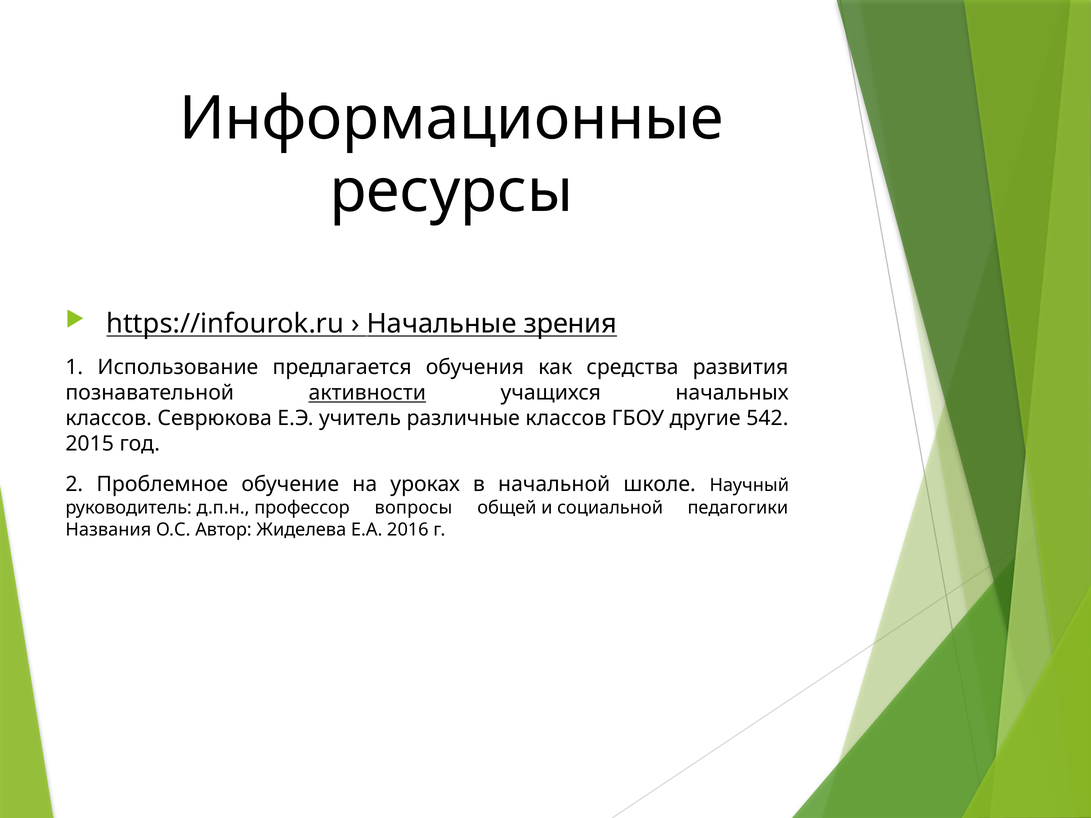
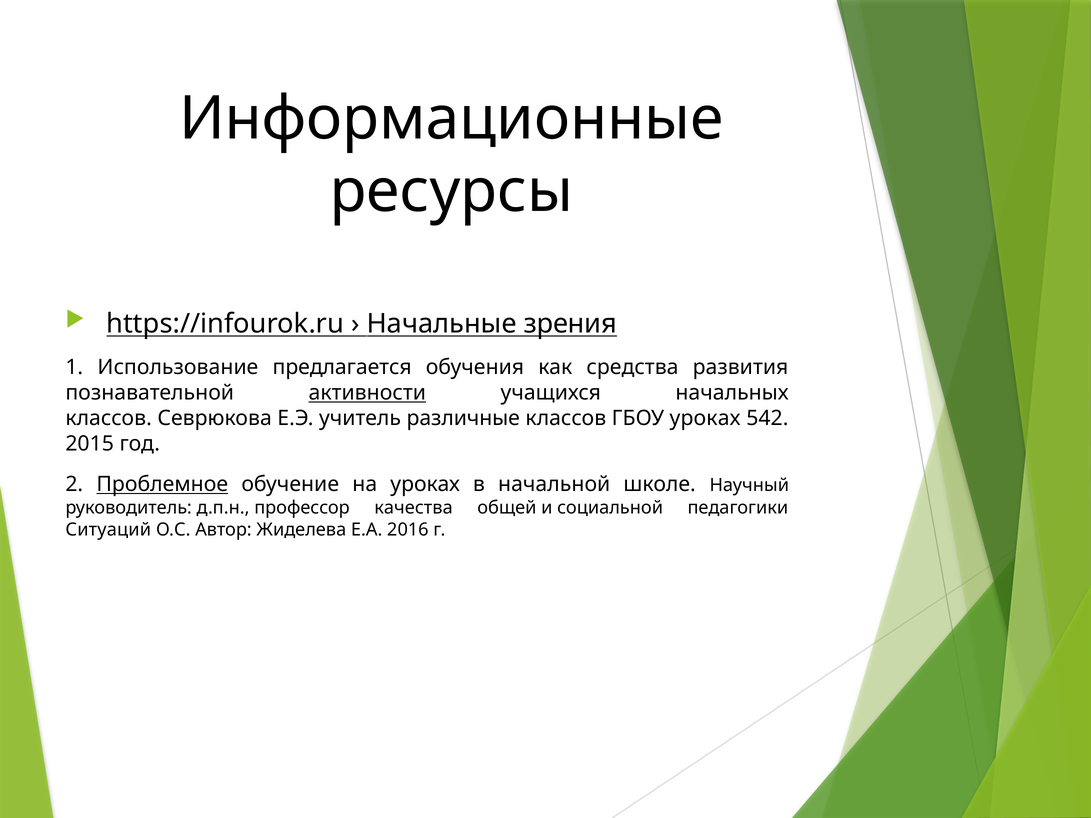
ГБОУ другие: другие -> уроках
Проблемное underline: none -> present
вопросы: вопросы -> качества
Названия: Названия -> Ситуаций
